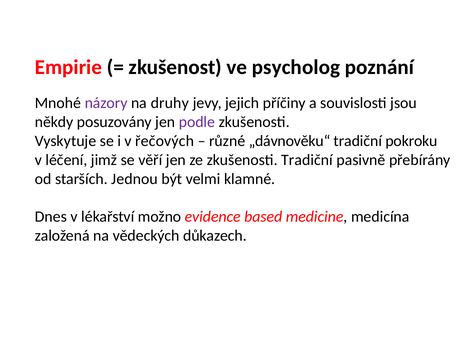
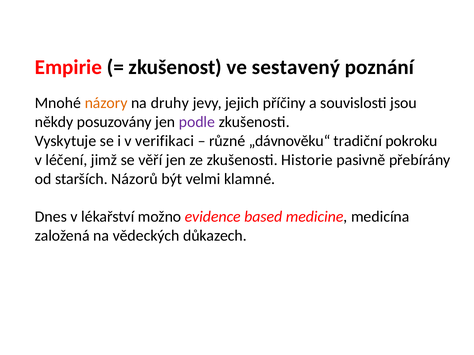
psycholog: psycholog -> sestavený
názory colour: purple -> orange
řečových: řečových -> verifikaci
zkušenosti Tradiční: Tradiční -> Historie
Jednou: Jednou -> Názorů
